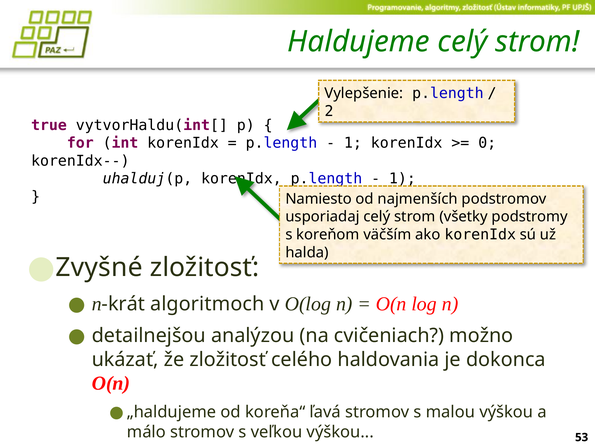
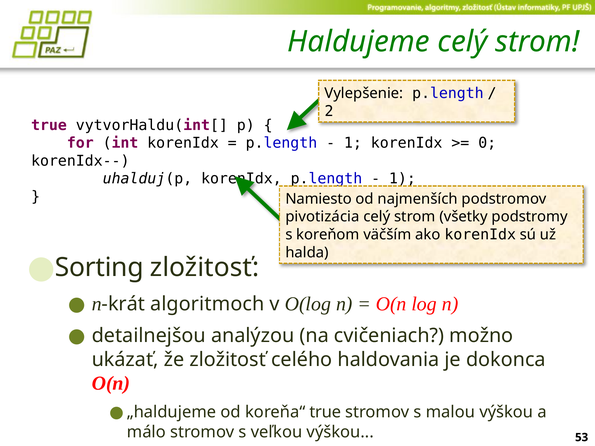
usporiadaj: usporiadaj -> pivotizácia
Zvyšné: Zvyšné -> Sorting
koreňa“ ľavá: ľavá -> true
